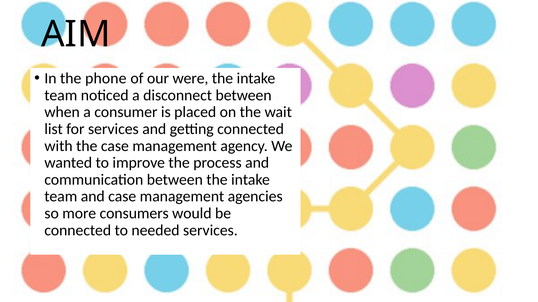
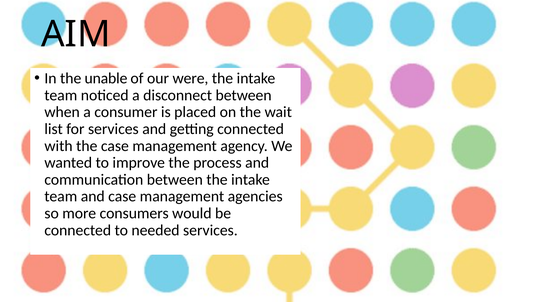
phone: phone -> unable
